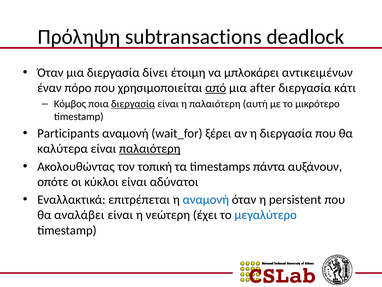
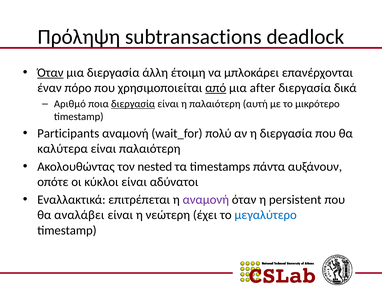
Όταν at (50, 72) underline: none -> present
δίνει: δίνει -> άλλη
αντικειμένων: αντικειμένων -> επανέρχονται
κάτι: κάτι -> δικά
Κόμβος: Κόμβος -> Αριθμό
ξέρει: ξέρει -> πολύ
παλαιότερη at (150, 148) underline: present -> none
τοπική: τοπική -> nested
αναμονή at (206, 199) colour: blue -> purple
